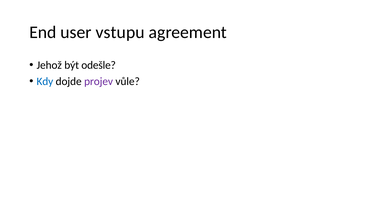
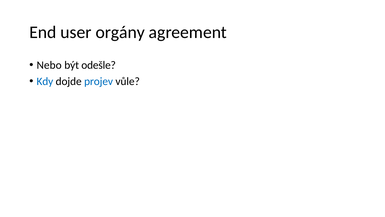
vstupu: vstupu -> orgány
Jehož: Jehož -> Nebo
projev colour: purple -> blue
